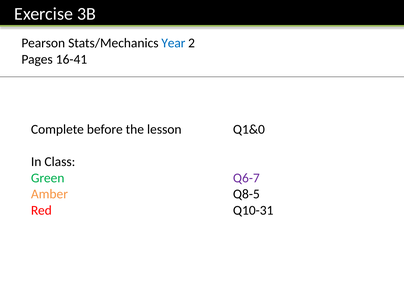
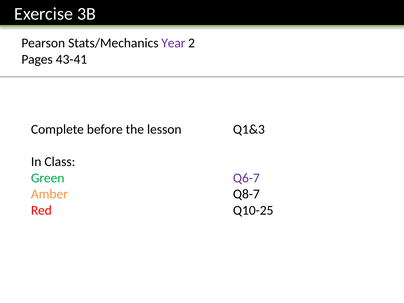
Year colour: blue -> purple
16-41: 16-41 -> 43-41
Q1&0: Q1&0 -> Q1&3
Q8-5: Q8-5 -> Q8-7
Q10-31: Q10-31 -> Q10-25
